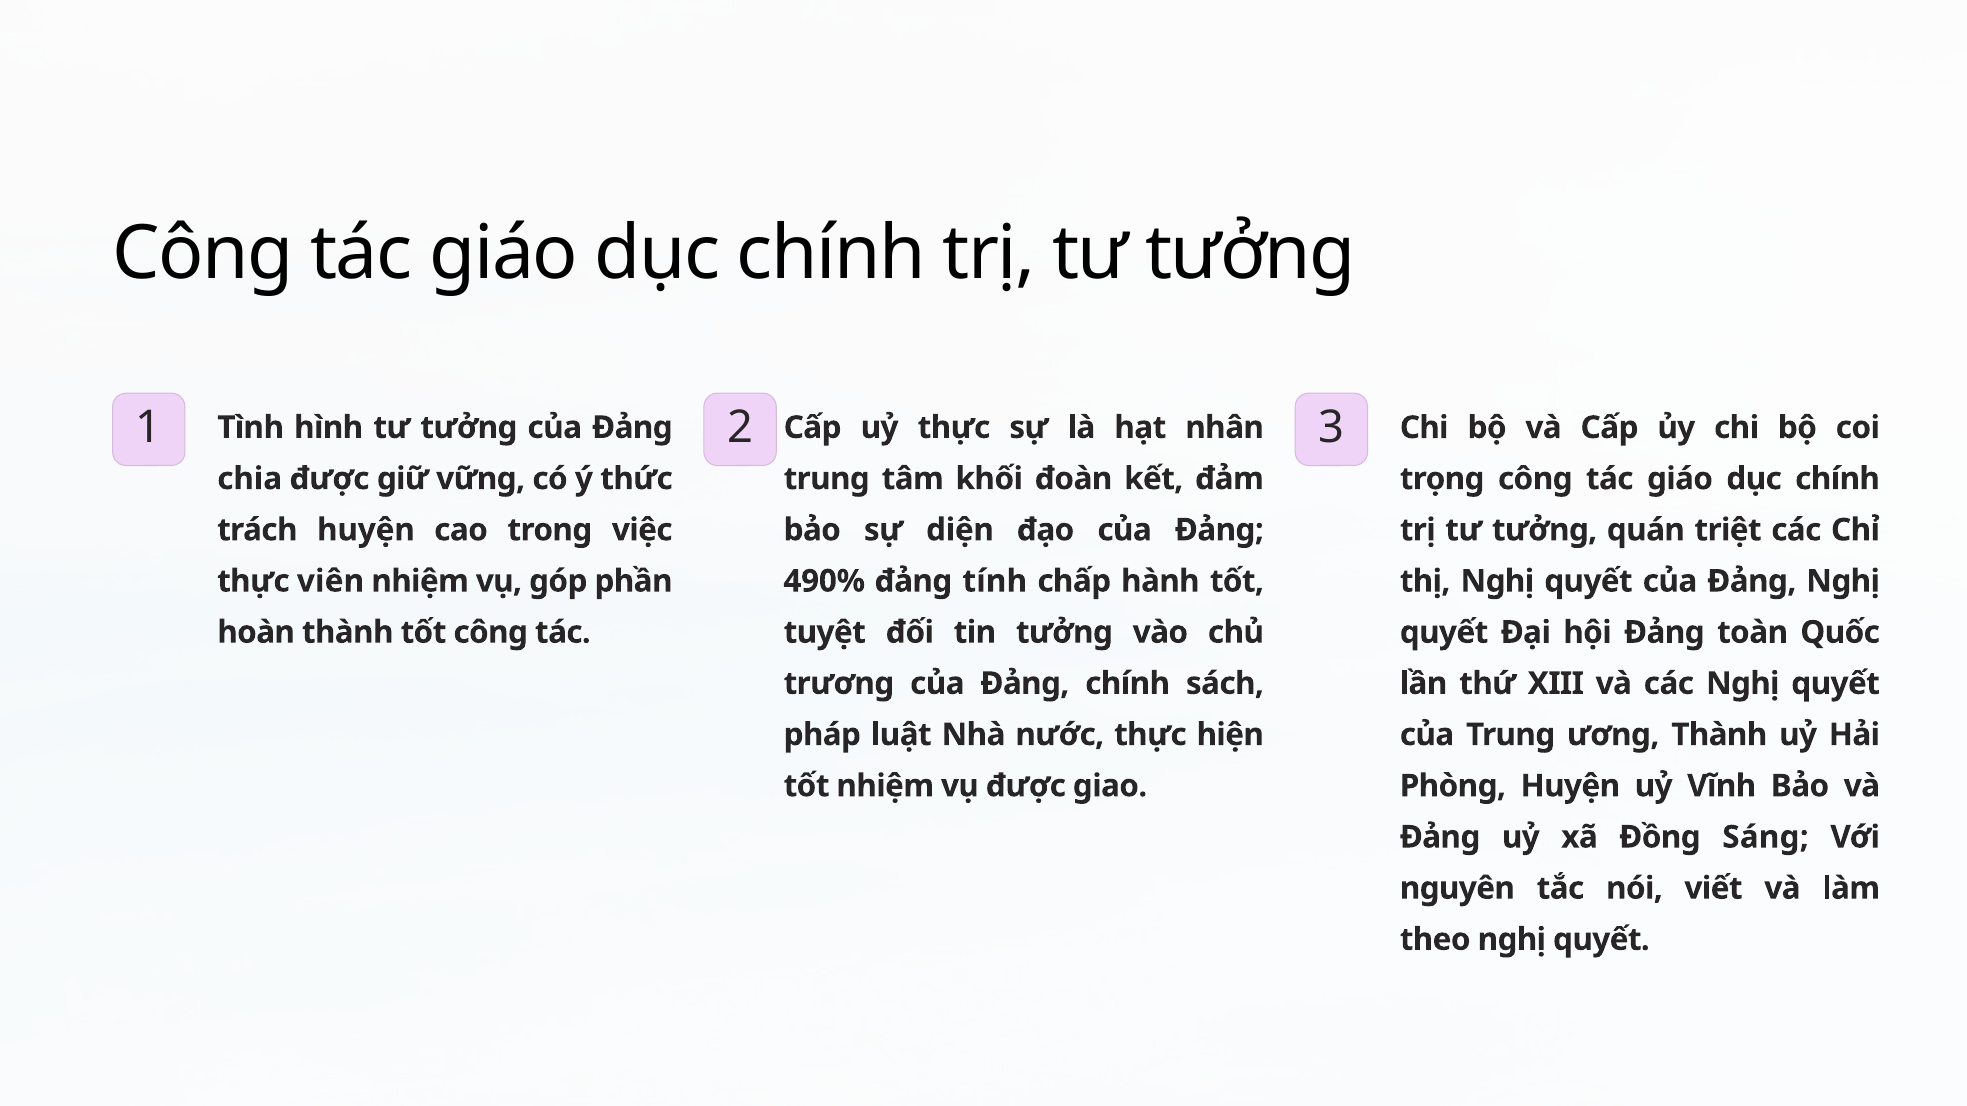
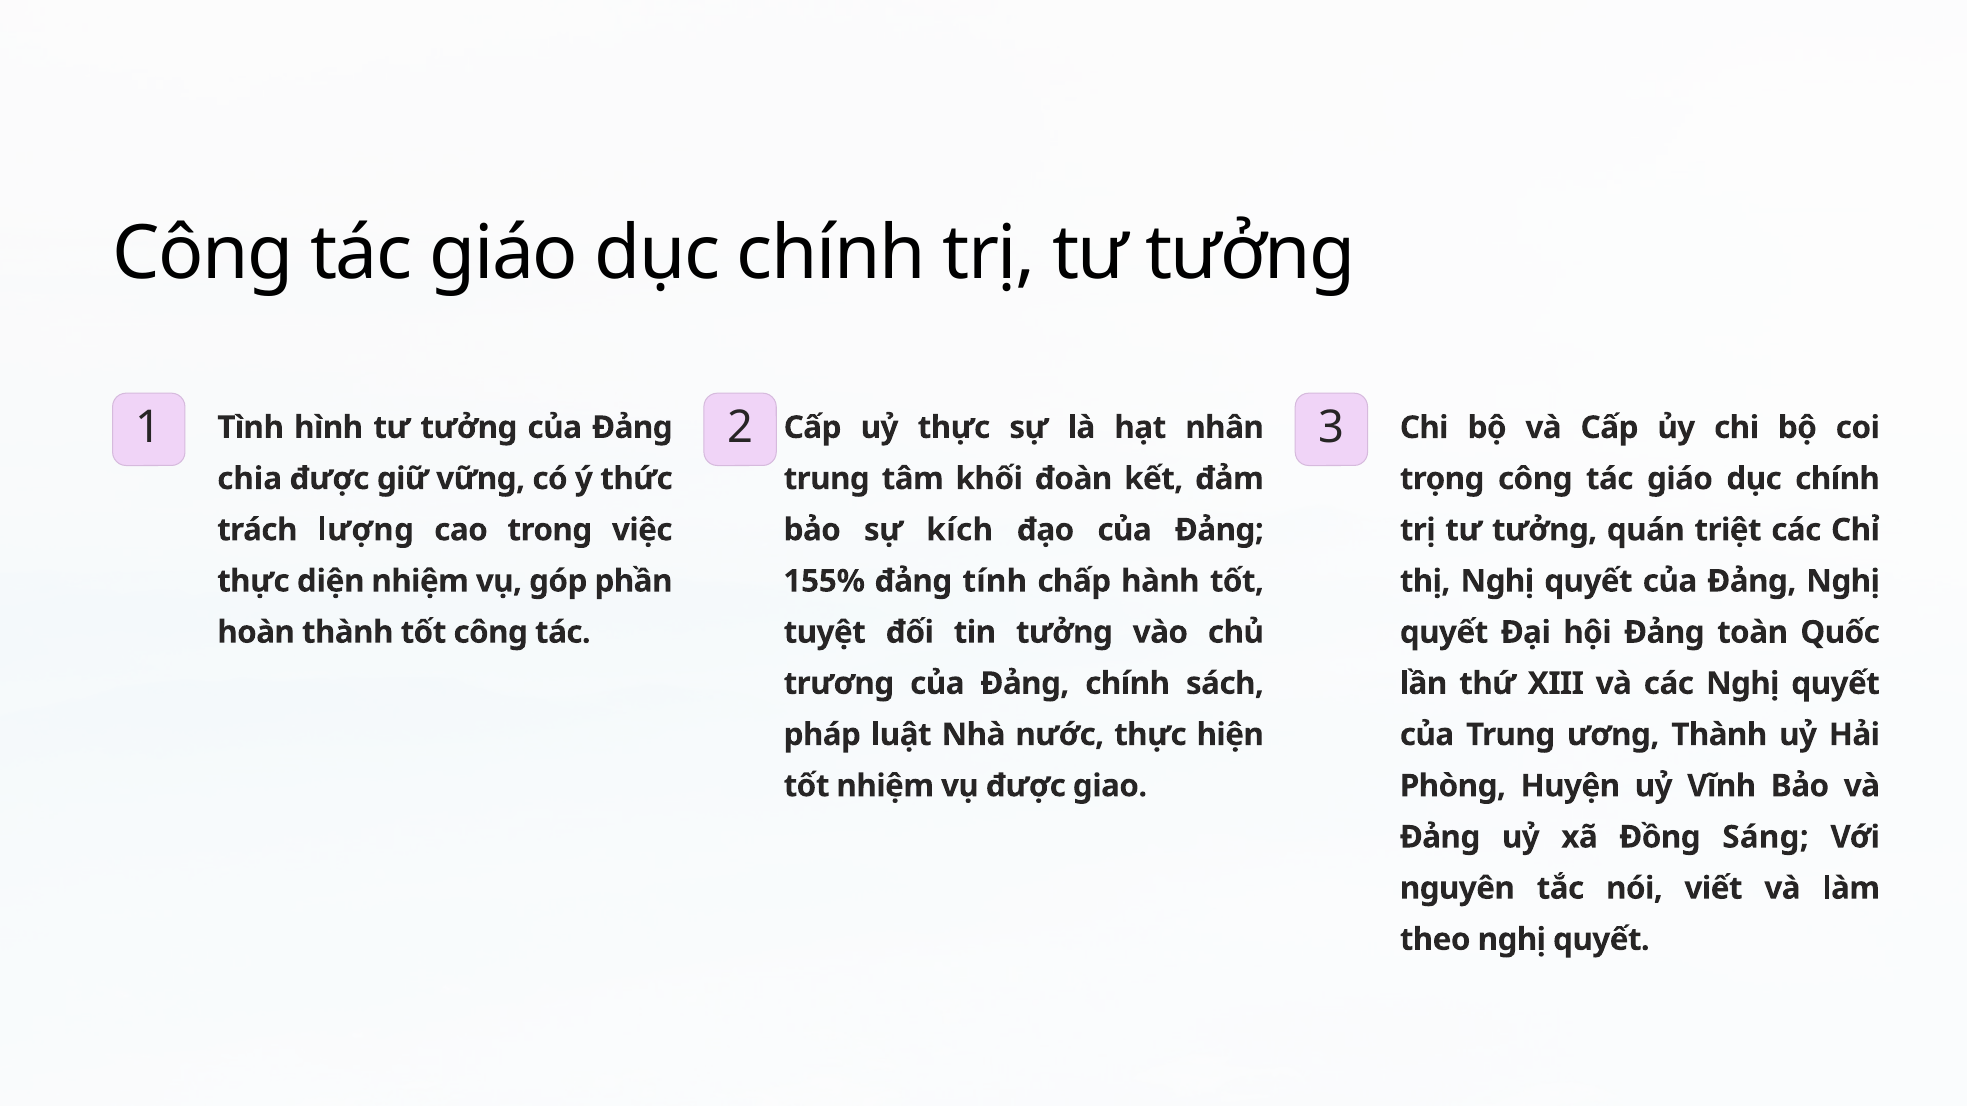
trách huyện: huyện -> lượng
diện: diện -> kích
viên: viên -> diện
490%: 490% -> 155%
